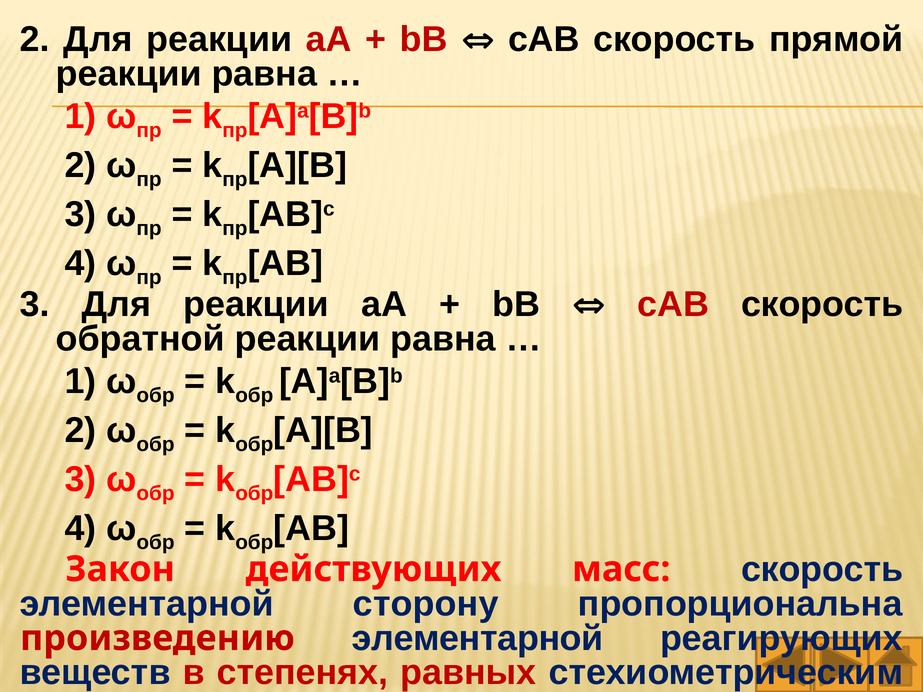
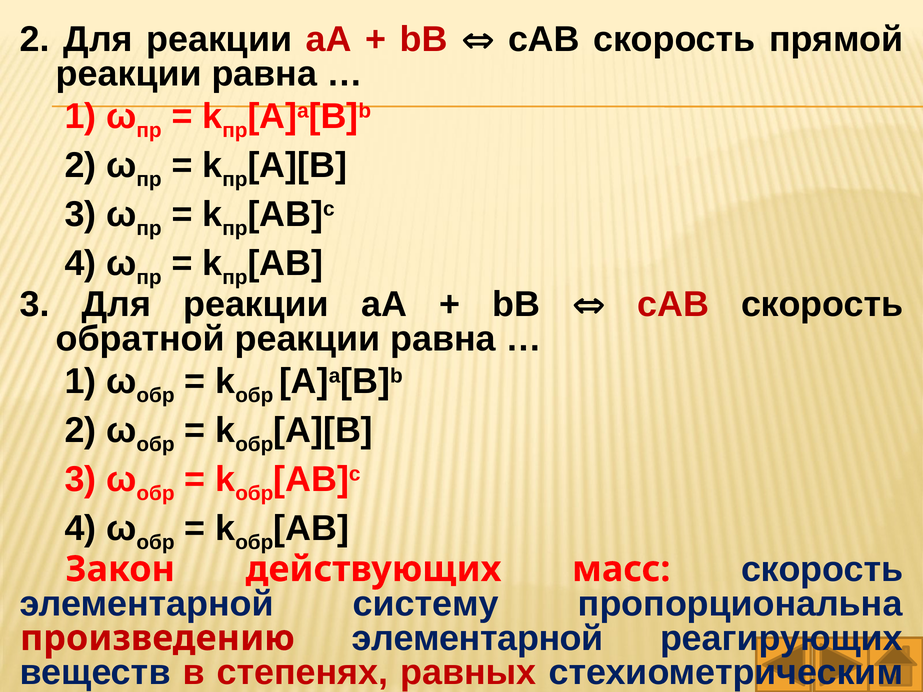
сторону: сторону -> систему
